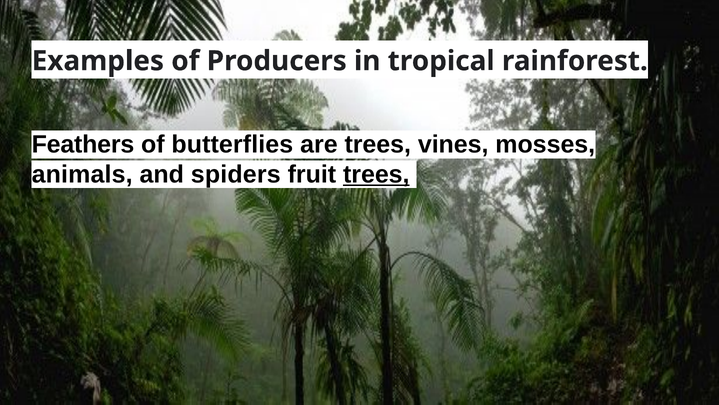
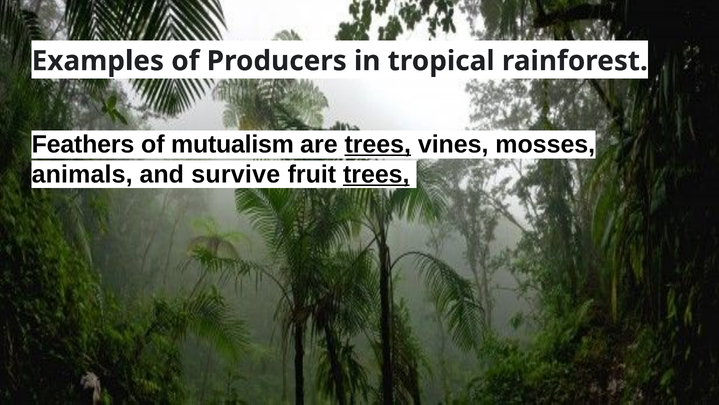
butterflies: butterflies -> mutualism
trees at (378, 144) underline: none -> present
spiders: spiders -> survive
